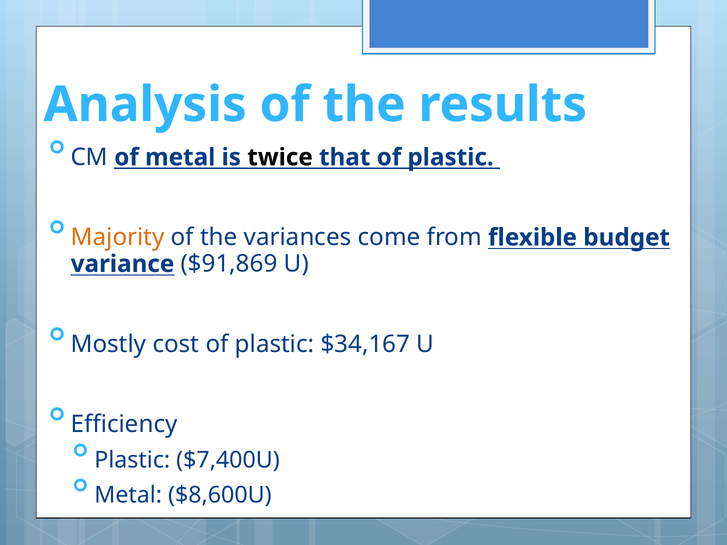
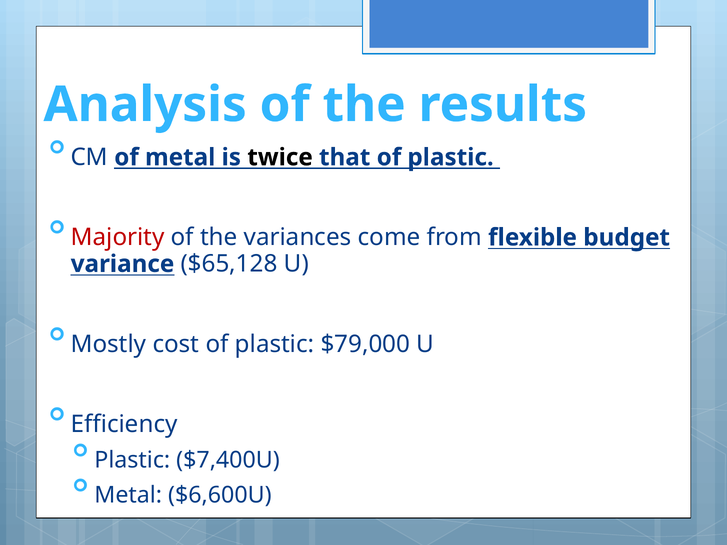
Majority colour: orange -> red
$91,869: $91,869 -> $65,128
$34,167: $34,167 -> $79,000
$8,600U: $8,600U -> $6,600U
